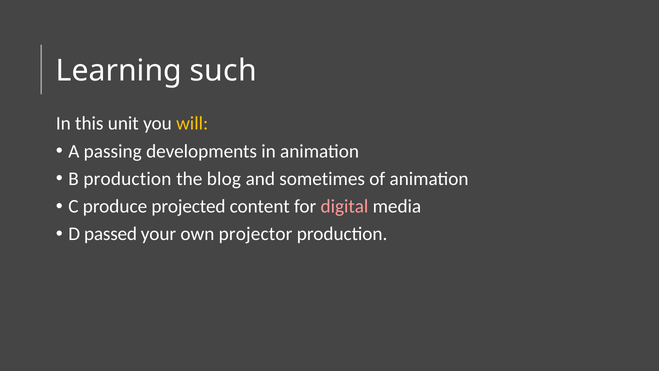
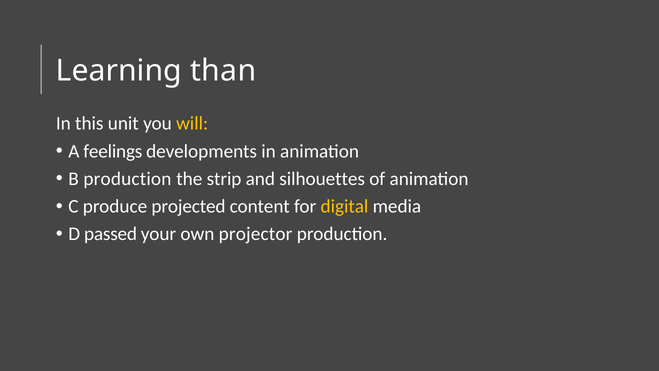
such: such -> than
passing: passing -> feelings
blog: blog -> strip
sometimes: sometimes -> silhouettes
digital colour: pink -> yellow
